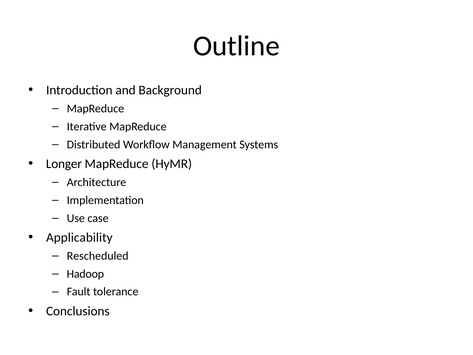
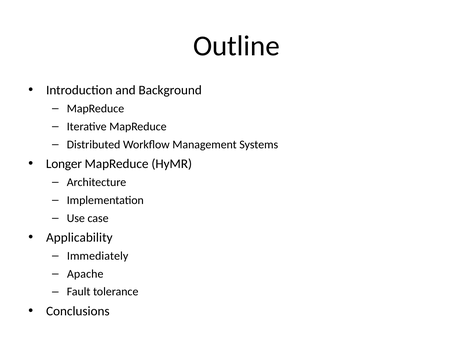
Rescheduled: Rescheduled -> Immediately
Hadoop: Hadoop -> Apache
